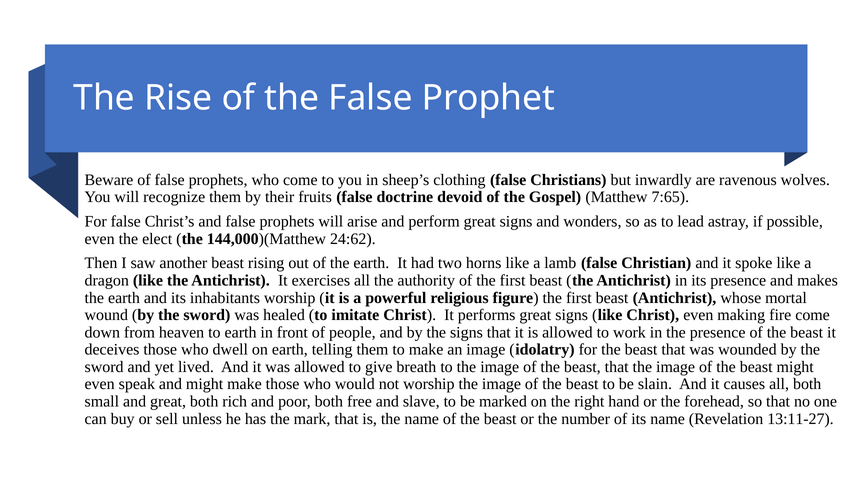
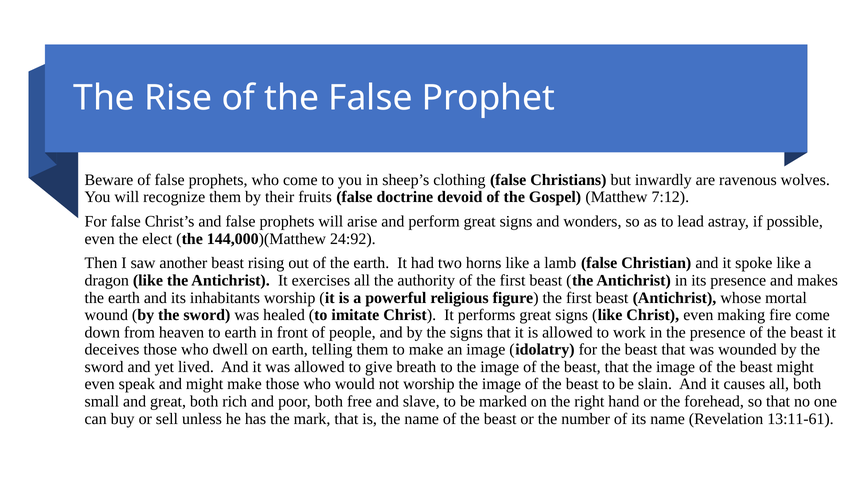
7:65: 7:65 -> 7:12
24:62: 24:62 -> 24:92
13:11-27: 13:11-27 -> 13:11-61
